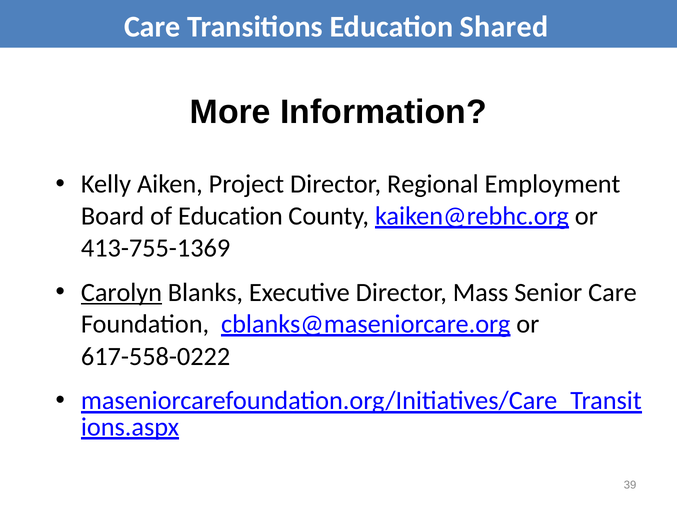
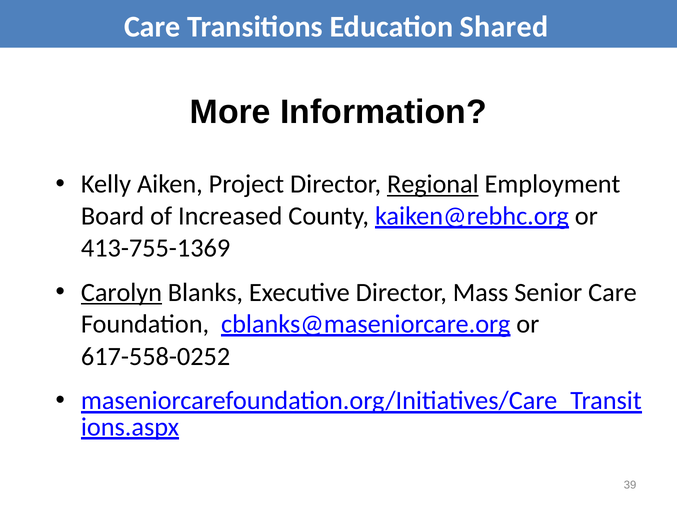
Regional underline: none -> present
of Education: Education -> Increased
617-558-0222: 617-558-0222 -> 617-558-0252
